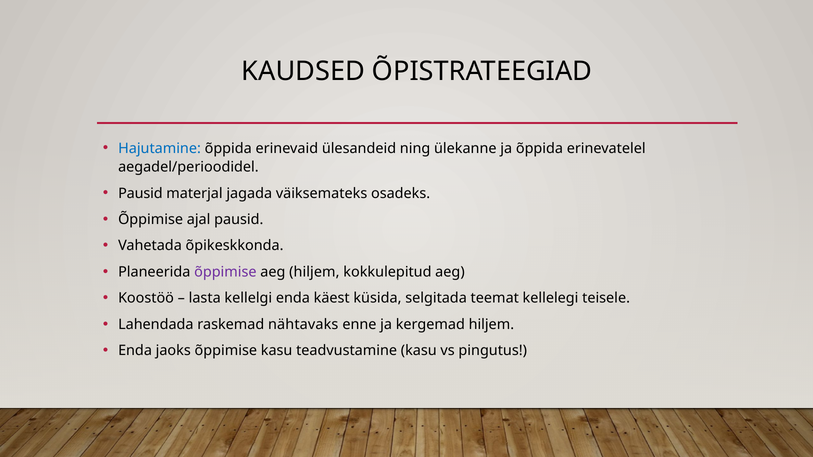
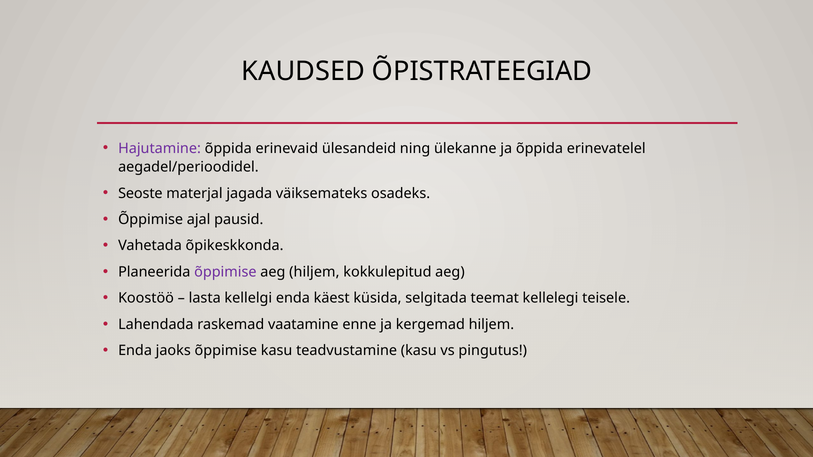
Hajutamine colour: blue -> purple
Pausid at (140, 193): Pausid -> Seoste
nähtavaks: nähtavaks -> vaatamine
